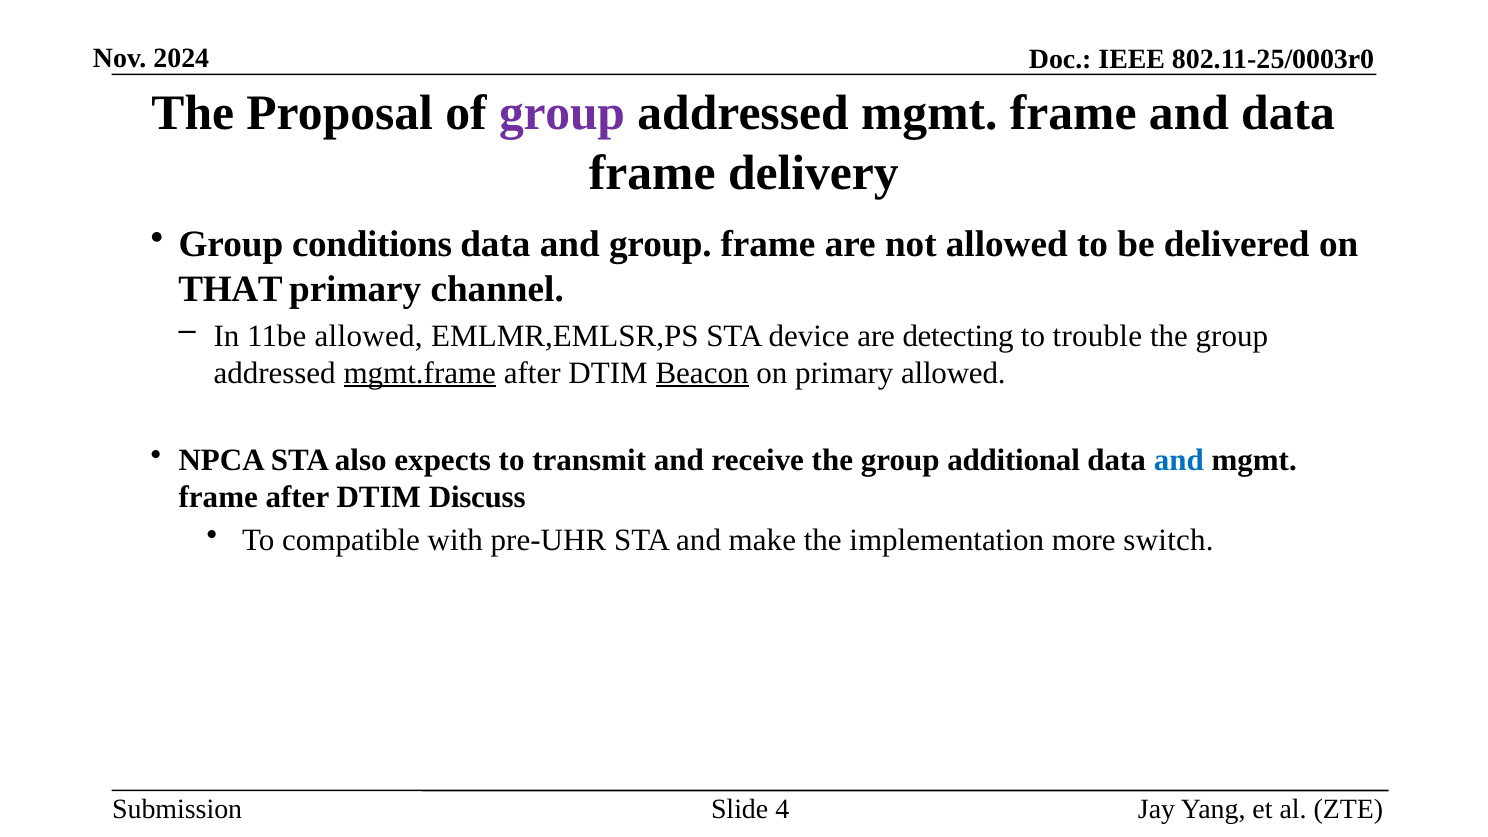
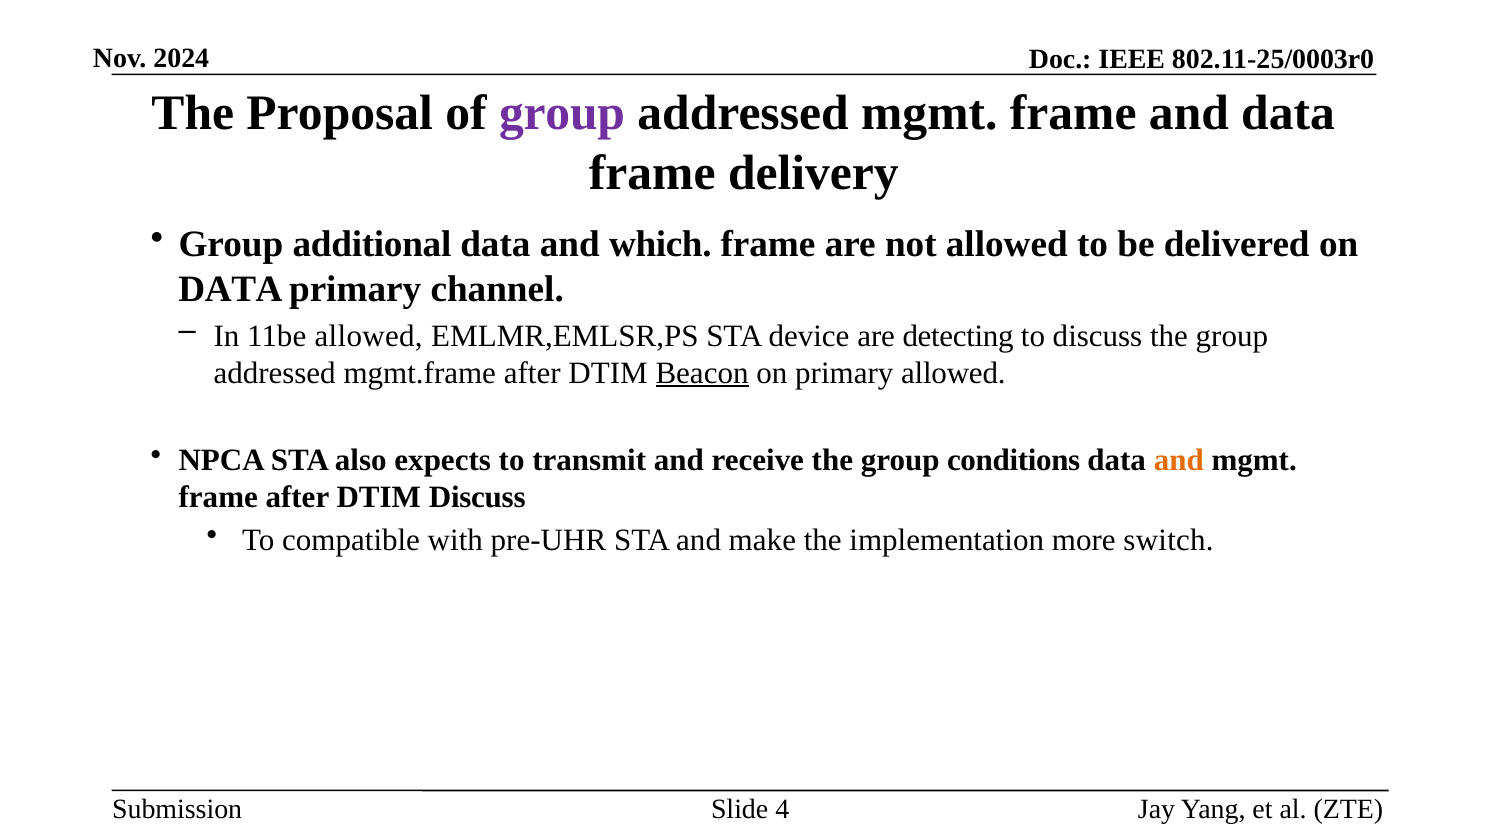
conditions: conditions -> additional
and group: group -> which
THAT at (230, 289): THAT -> DATA
to trouble: trouble -> discuss
mgmt.frame underline: present -> none
additional: additional -> conditions
and at (1179, 460) colour: blue -> orange
